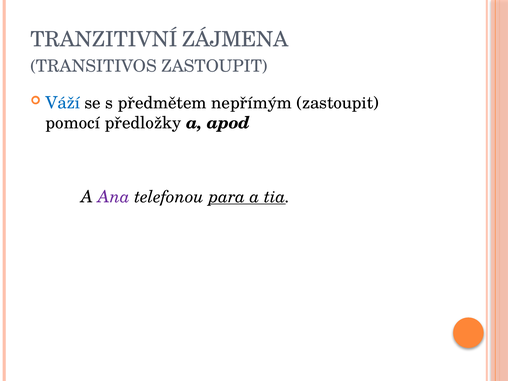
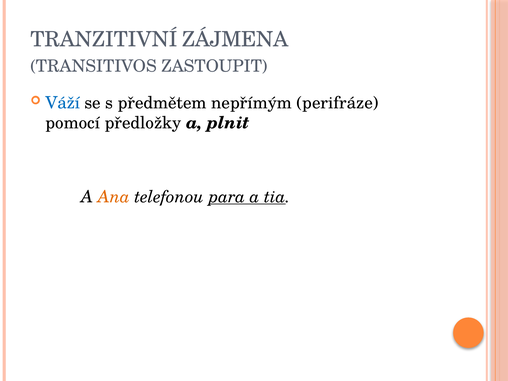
nepřímým zastoupit: zastoupit -> perifráze
apod: apod -> plnit
Ana colour: purple -> orange
